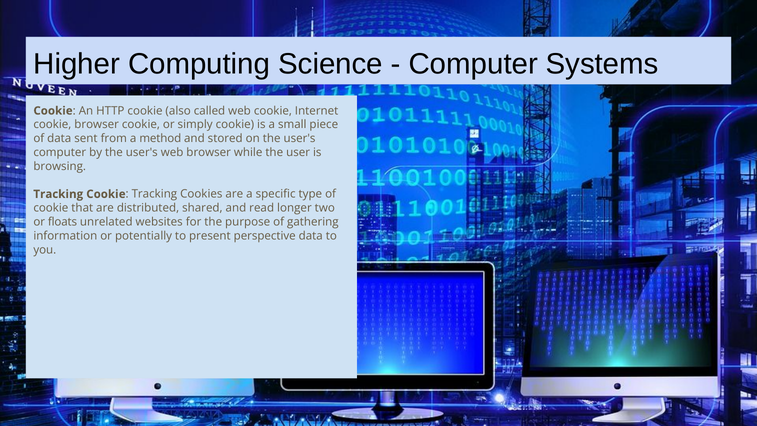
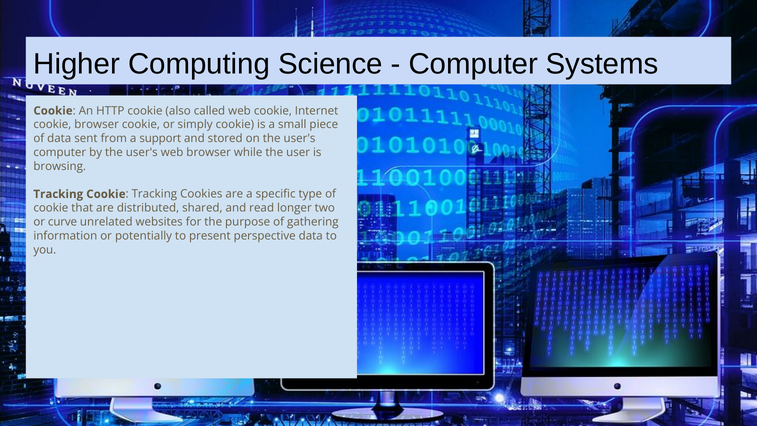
method: method -> support
floats: floats -> curve
